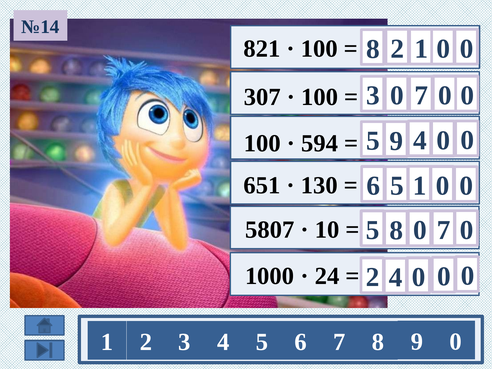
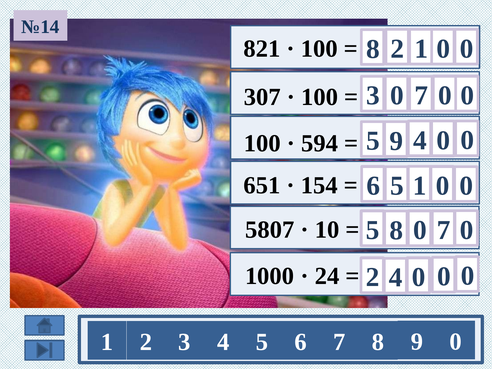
130: 130 -> 154
